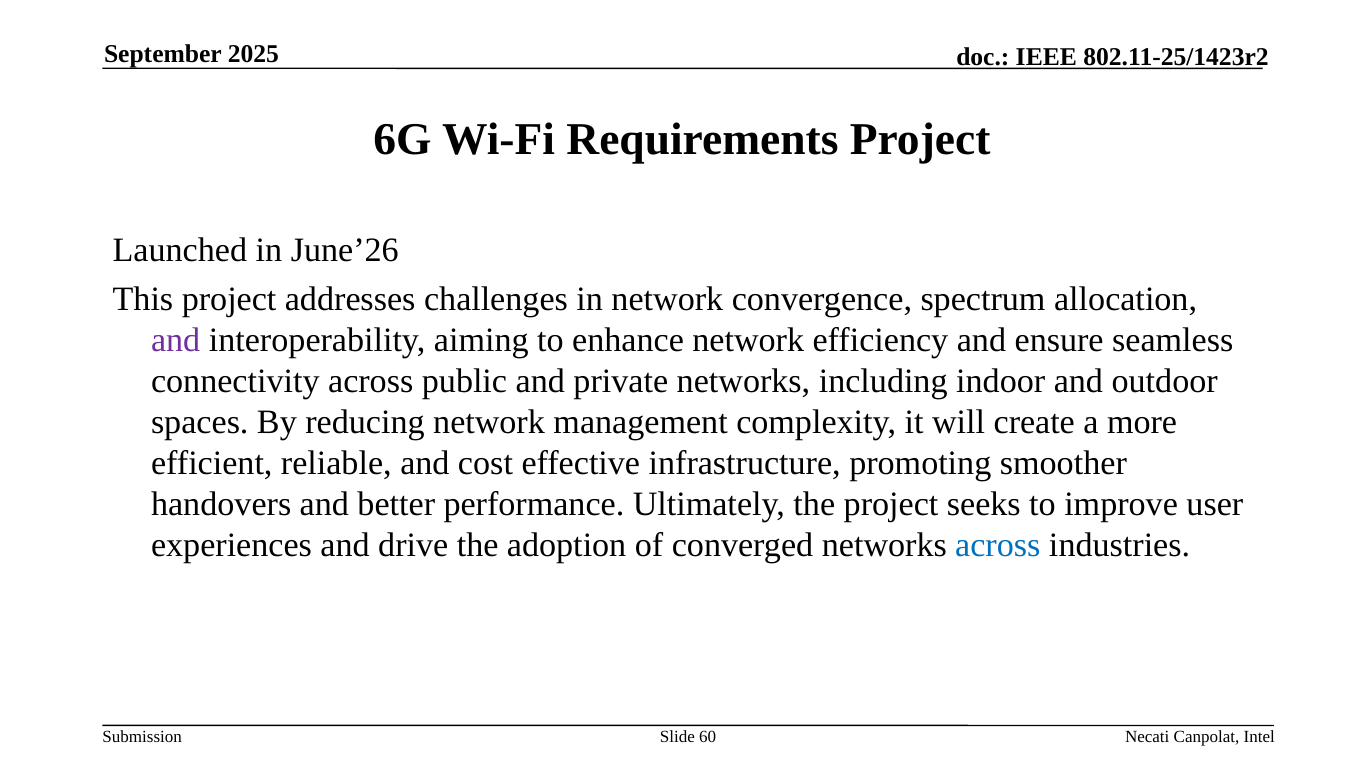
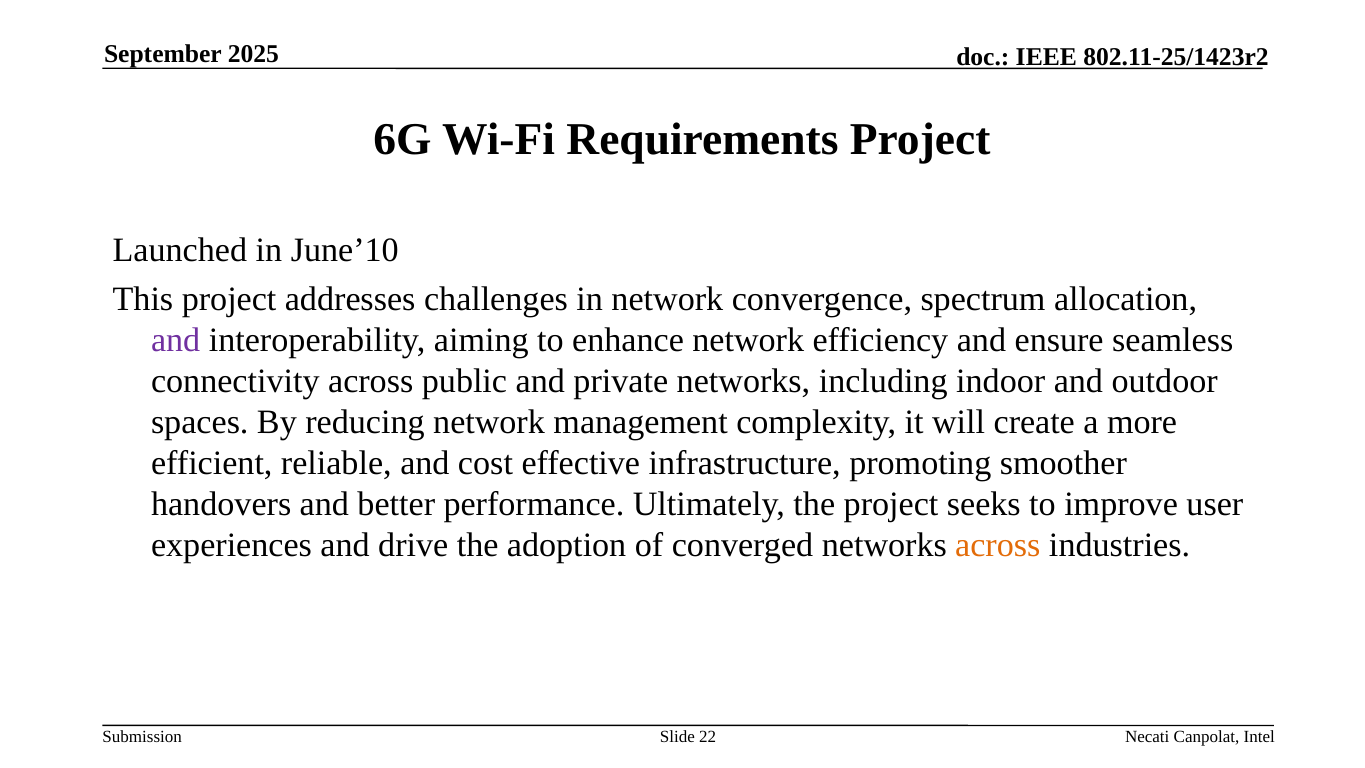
June’26: June’26 -> June’10
across at (998, 545) colour: blue -> orange
60: 60 -> 22
